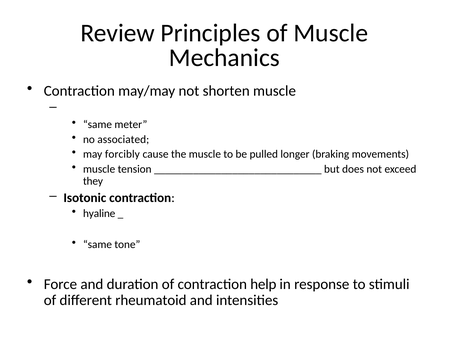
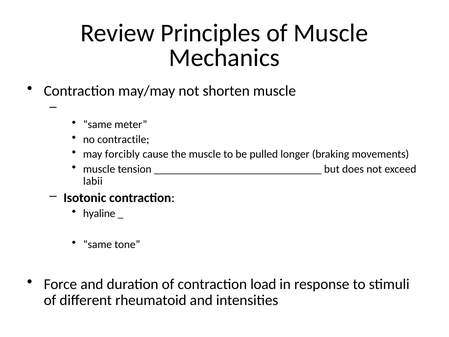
associated: associated -> contractile
they: they -> labii
help: help -> load
